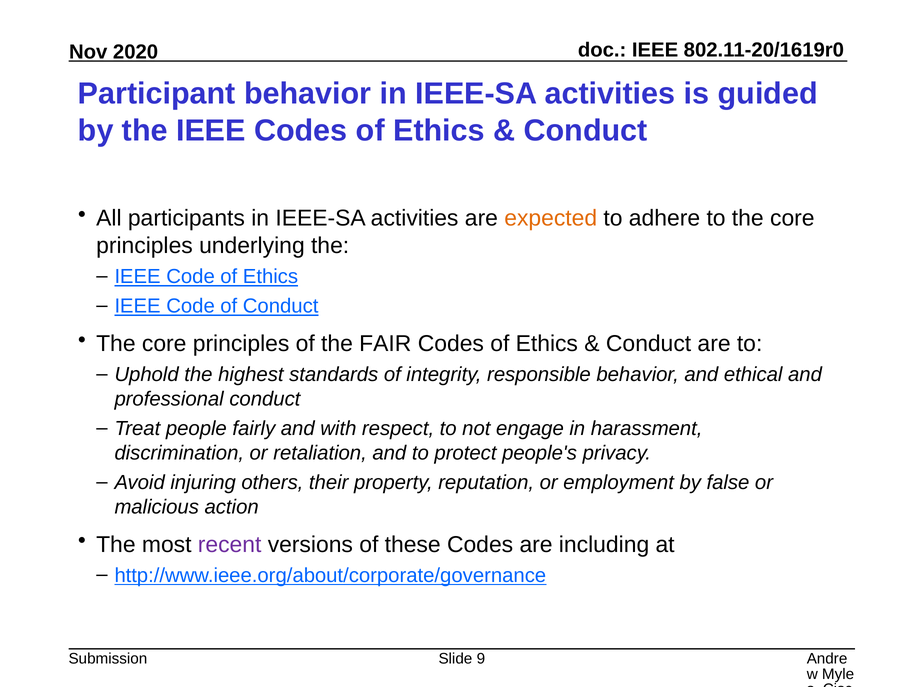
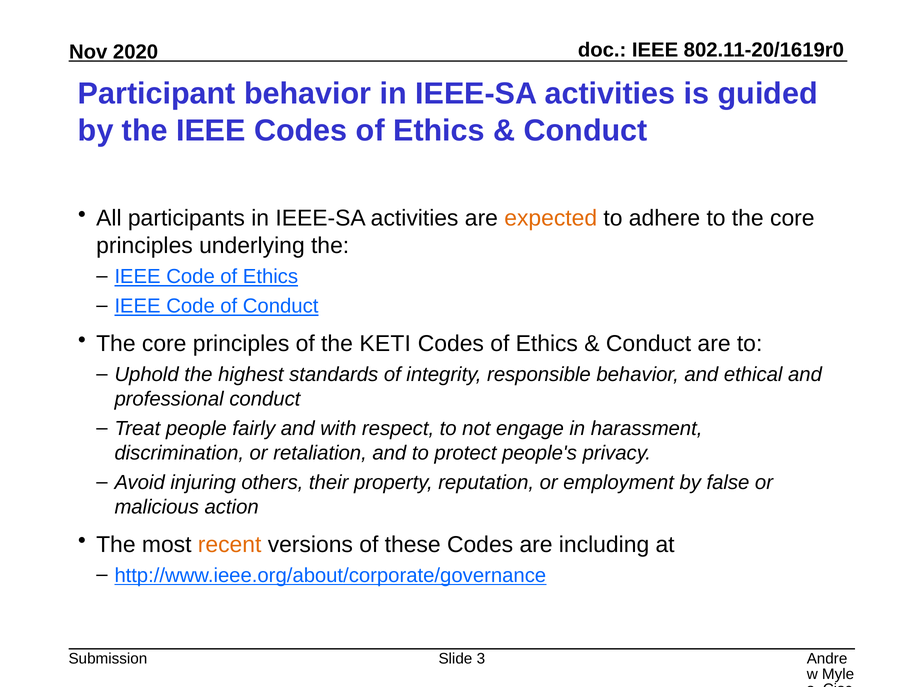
FAIR: FAIR -> KETI
recent colour: purple -> orange
9: 9 -> 3
